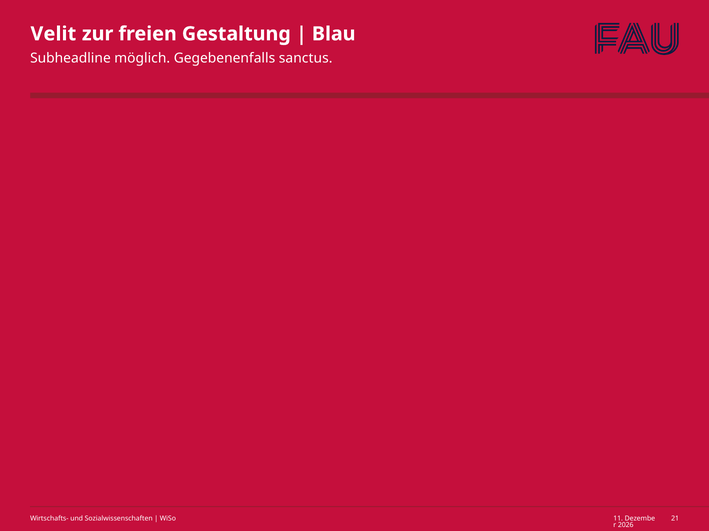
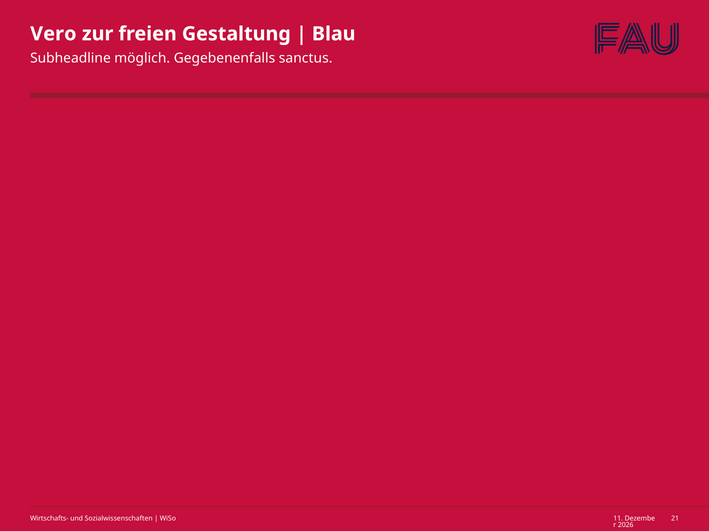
Velit: Velit -> Vero
